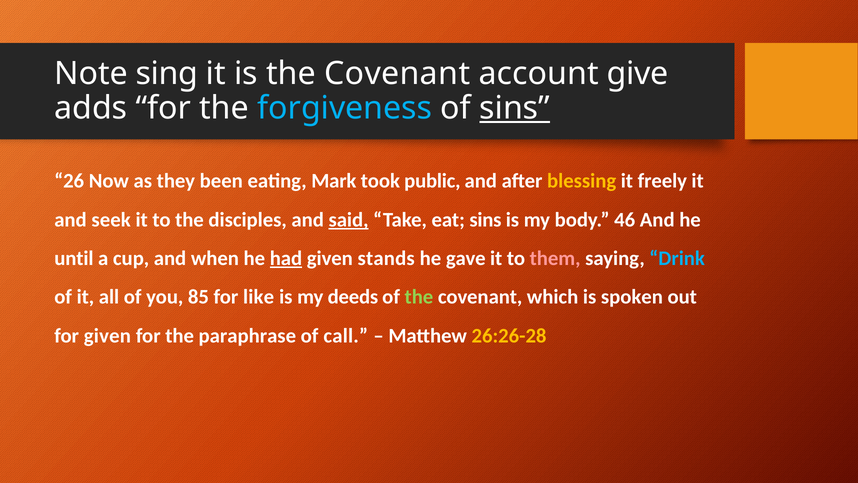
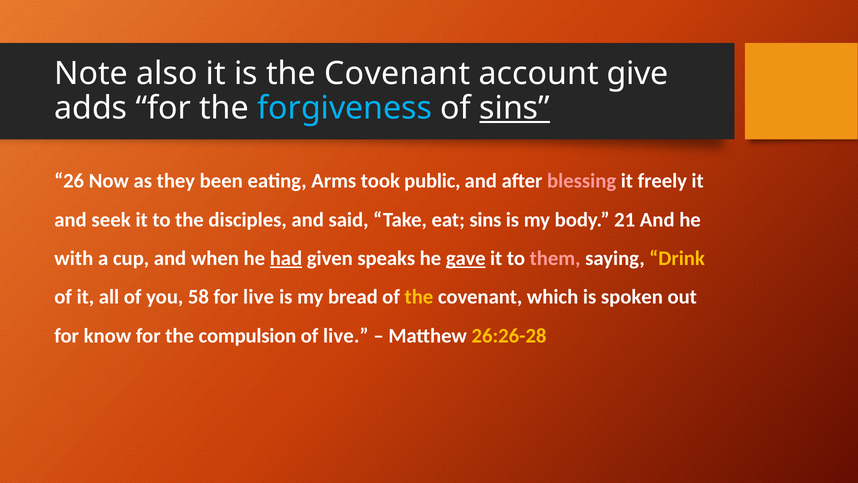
sing: sing -> also
Mark: Mark -> Arms
blessing colour: yellow -> pink
said underline: present -> none
46: 46 -> 21
until: until -> with
stands: stands -> speaks
gave underline: none -> present
Drink colour: light blue -> yellow
85: 85 -> 58
for like: like -> live
deeds: deeds -> bread
the at (419, 297) colour: light green -> yellow
for given: given -> know
paraphrase: paraphrase -> compulsion
of call: call -> live
